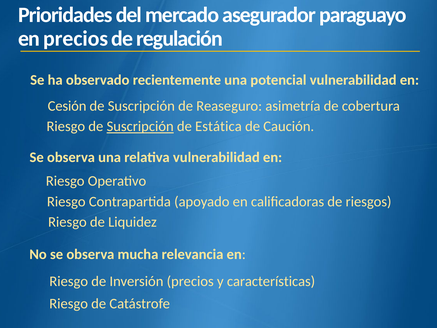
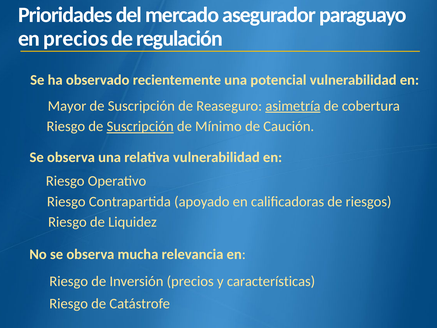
Cesión: Cesión -> Mayor
asimetría underline: none -> present
Estática: Estática -> Mínimo
